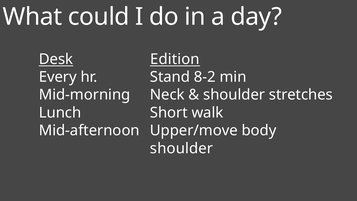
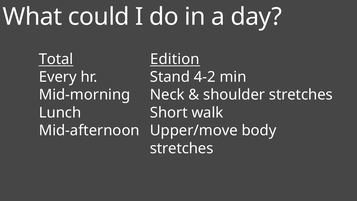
Desk: Desk -> Total
8-2: 8-2 -> 4-2
shoulder at (182, 148): shoulder -> stretches
